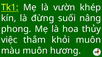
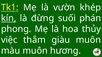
kín underline: none -> present
nâng: nâng -> phán
khỏi: khỏi -> giàu
